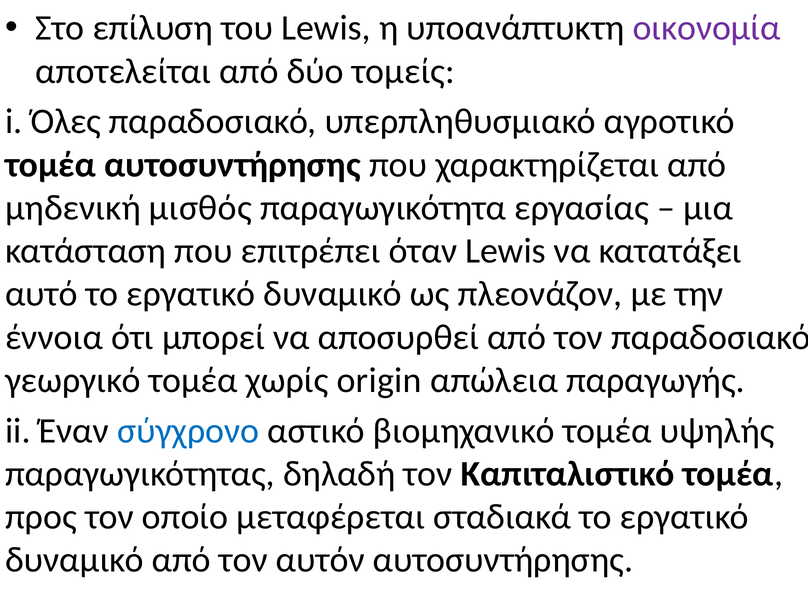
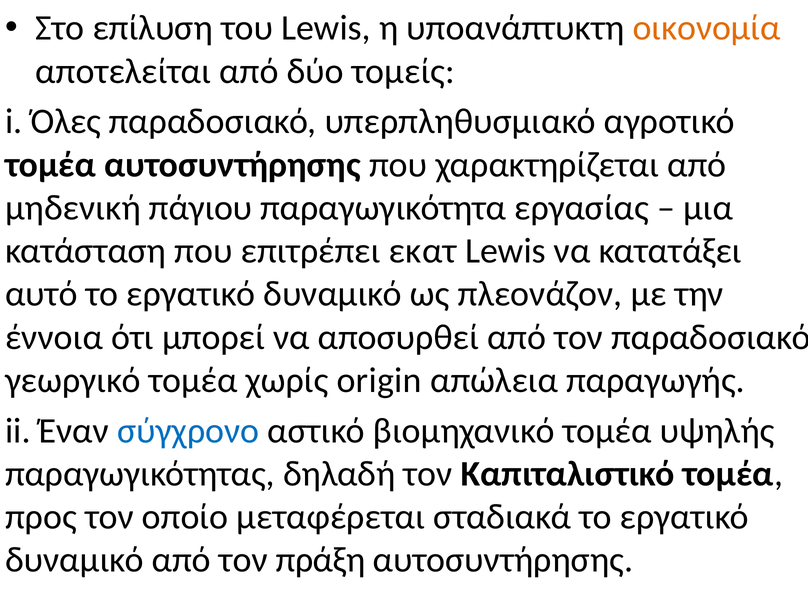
οικονομία colour: purple -> orange
μισθός: μισθός -> πάγιου
όταν: όταν -> εκατ
αυτόν: αυτόν -> πράξη
